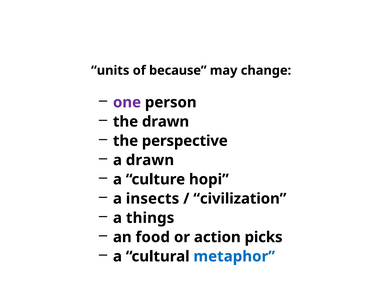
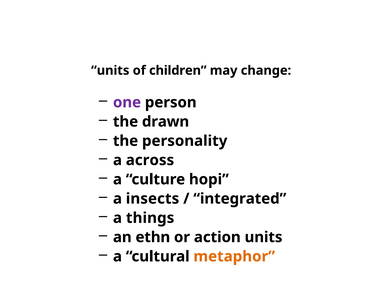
because: because -> children
perspective: perspective -> personality
a drawn: drawn -> across
civilization: civilization -> integrated
food: food -> ethn
action picks: picks -> units
metaphor colour: blue -> orange
